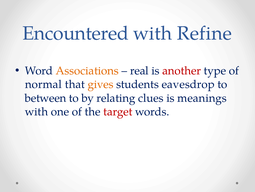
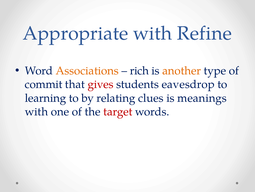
Encountered: Encountered -> Appropriate
real: real -> rich
another colour: red -> orange
normal: normal -> commit
gives colour: orange -> red
between: between -> learning
